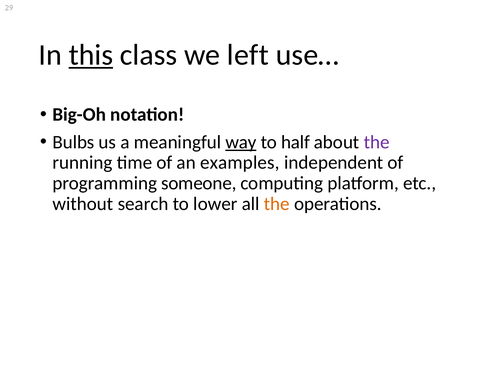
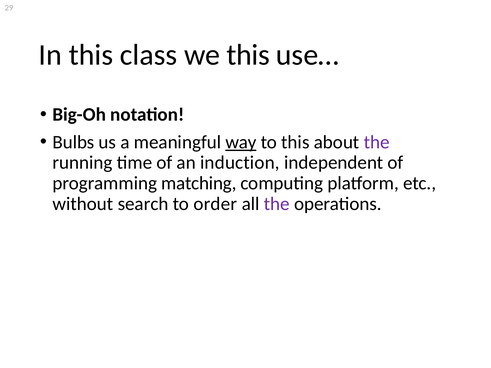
this at (91, 55) underline: present -> none
we left: left -> this
to half: half -> this
examples: examples -> induction
someone: someone -> matching
lower: lower -> order
the at (277, 204) colour: orange -> purple
